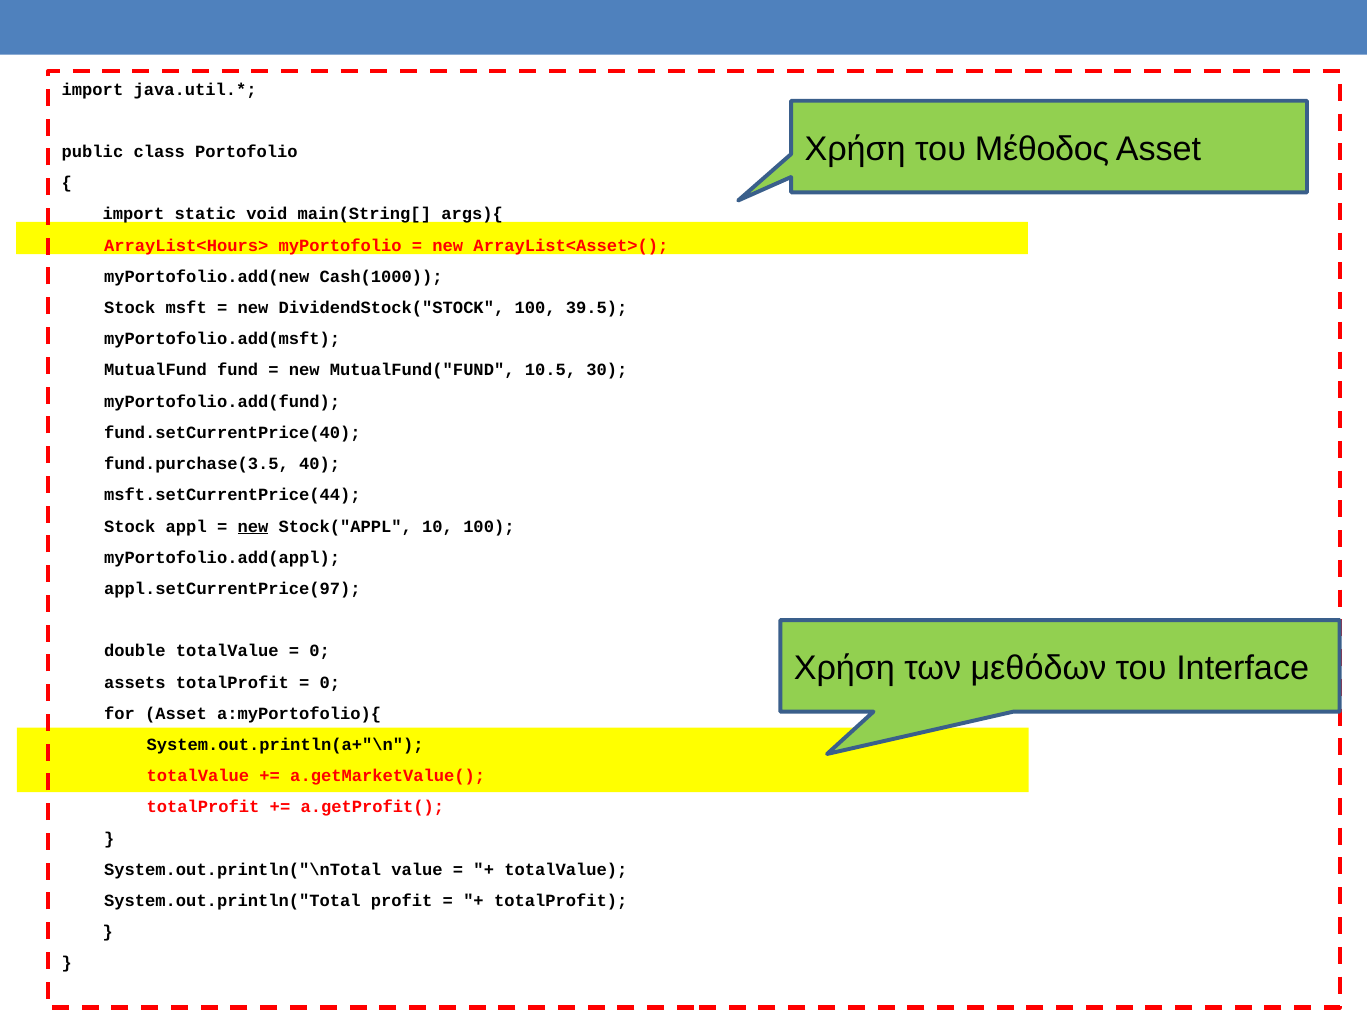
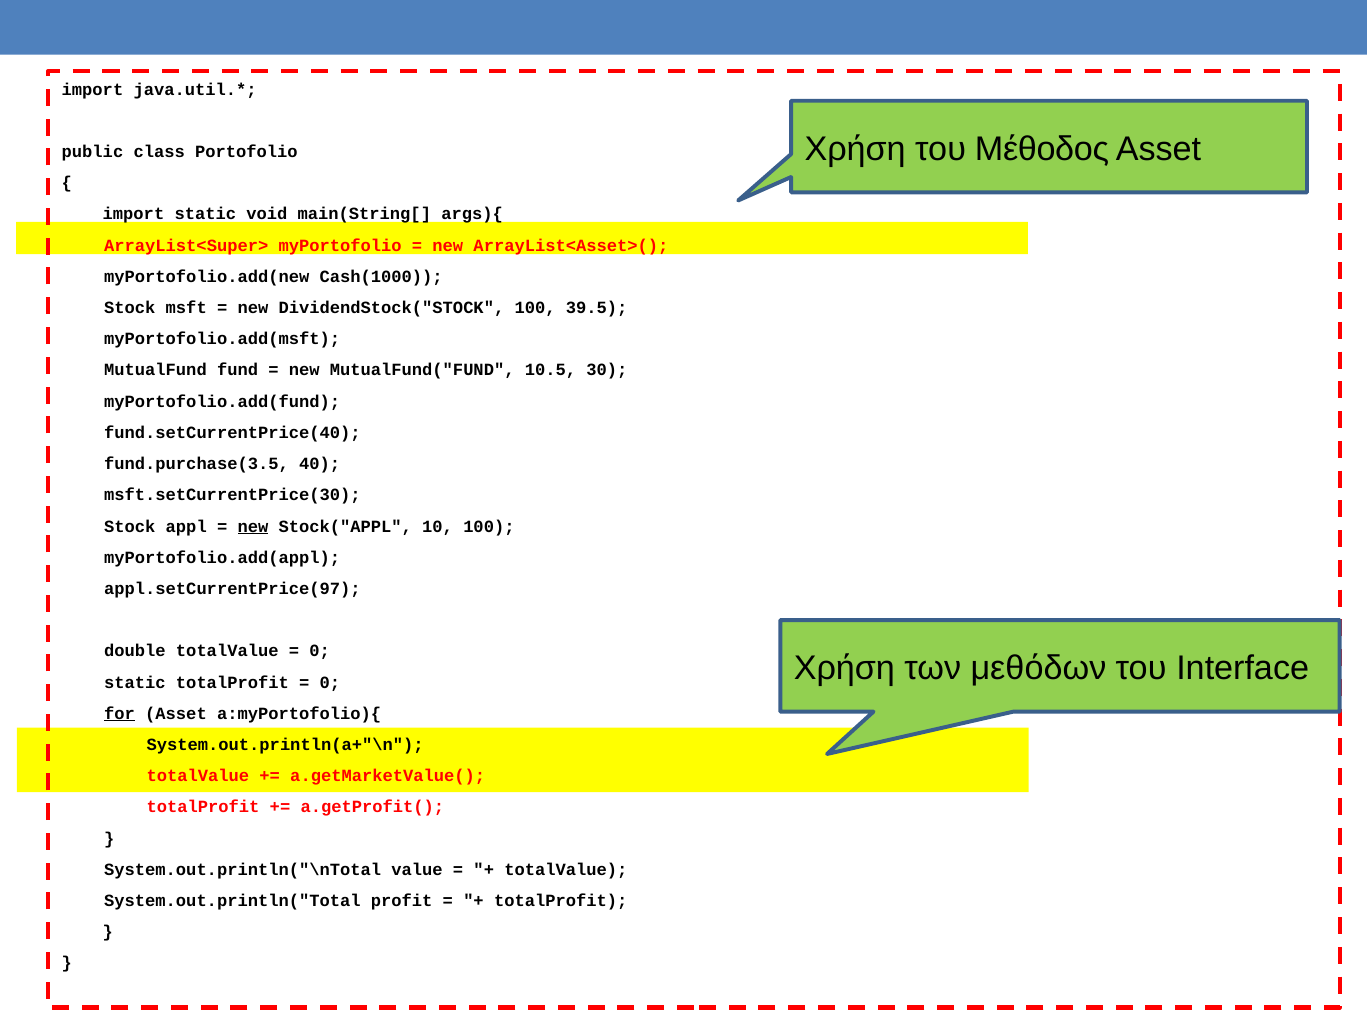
ArrayList<Hours>: ArrayList<Hours> -> ArrayList<Super>
msft.setCurrentPrice(44: msft.setCurrentPrice(44 -> msft.setCurrentPrice(30
assets at (135, 683): assets -> static
for underline: none -> present
